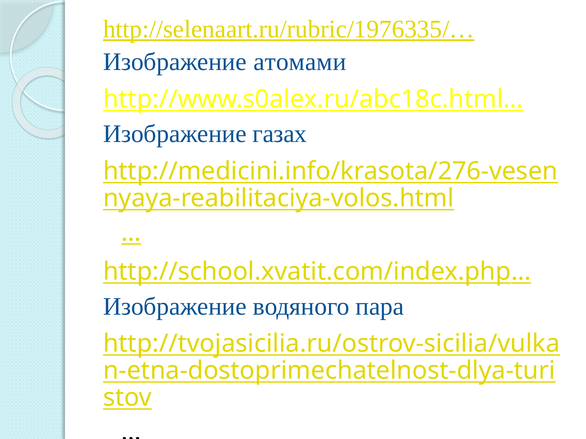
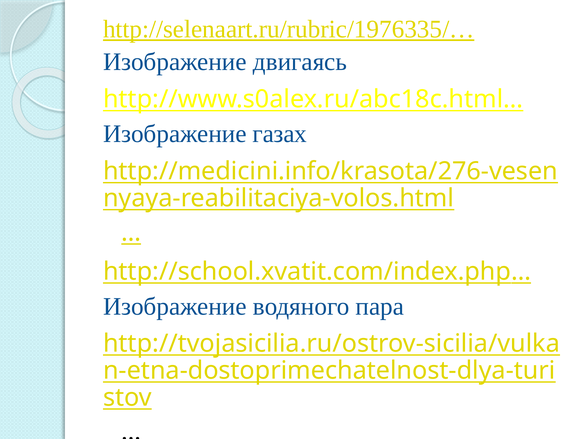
атомами: атомами -> двигаясь
